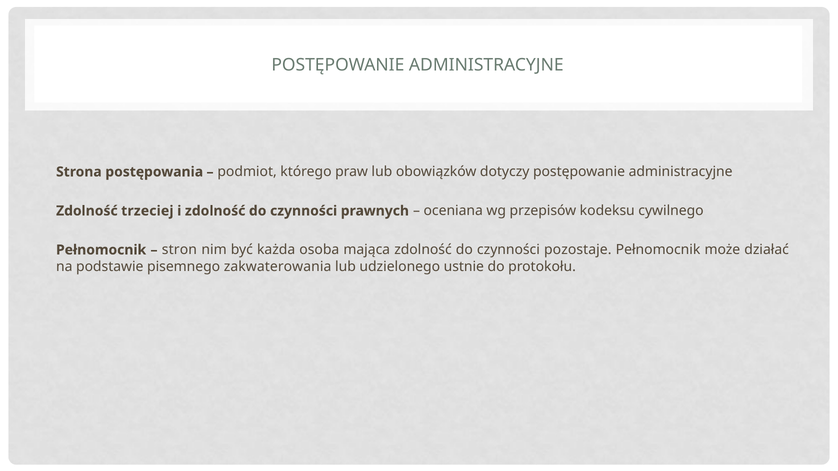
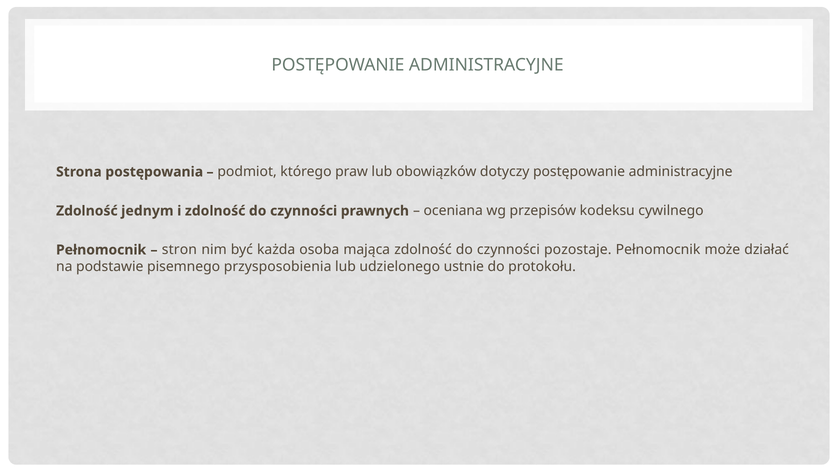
trzeciej: trzeciej -> jednym
zakwaterowania: zakwaterowania -> przysposobienia
